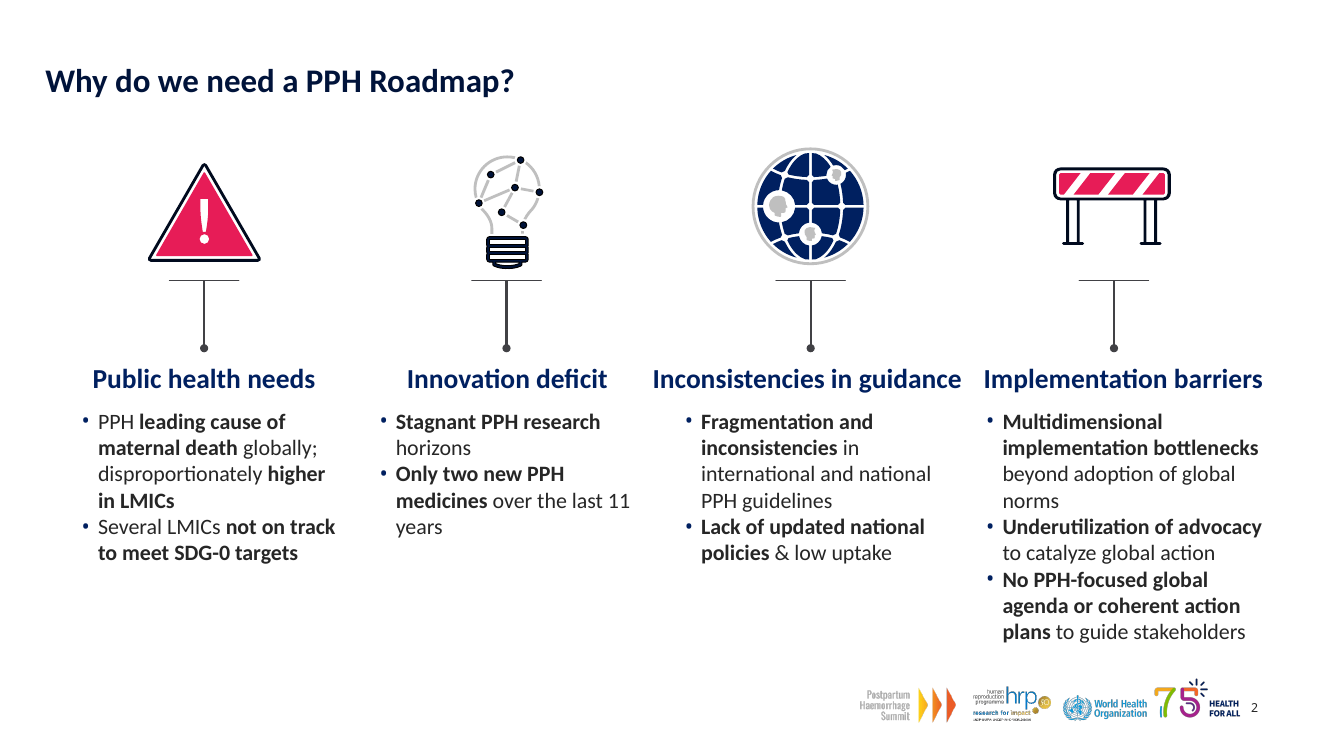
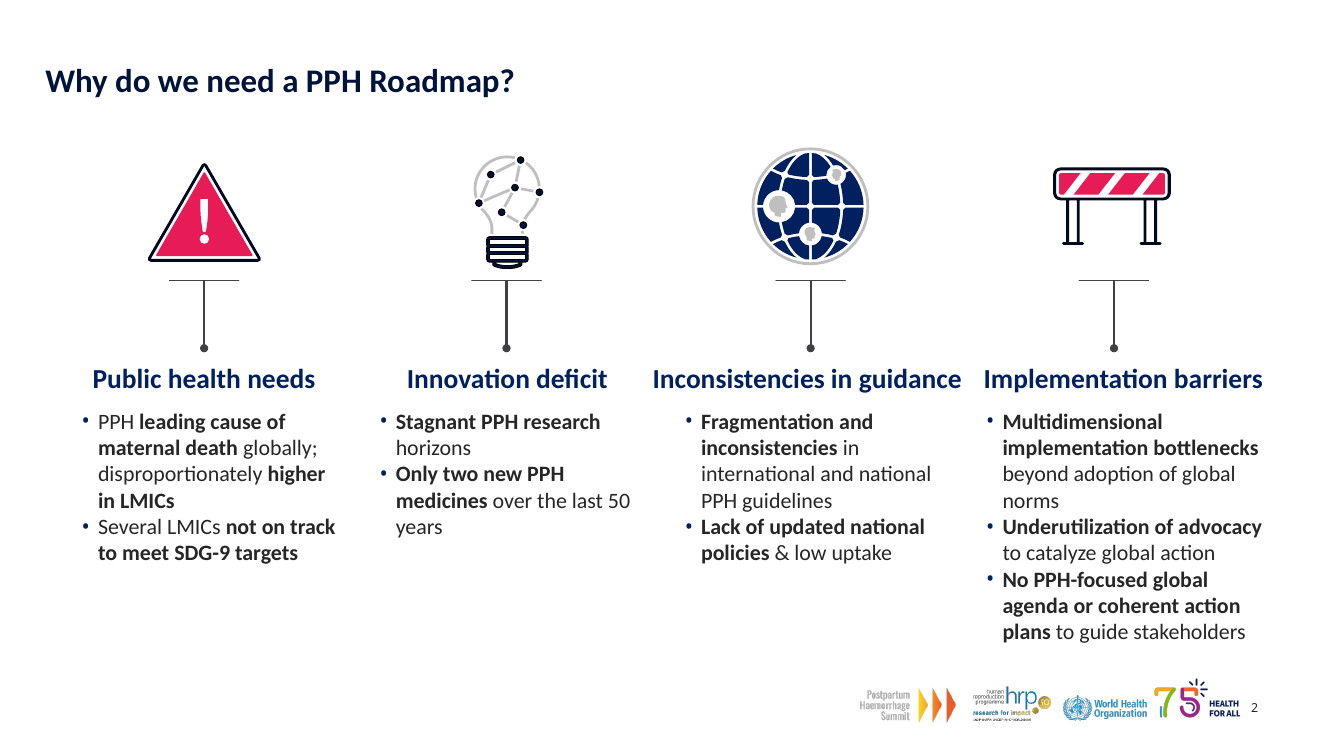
11: 11 -> 50
SDG-0: SDG-0 -> SDG-9
